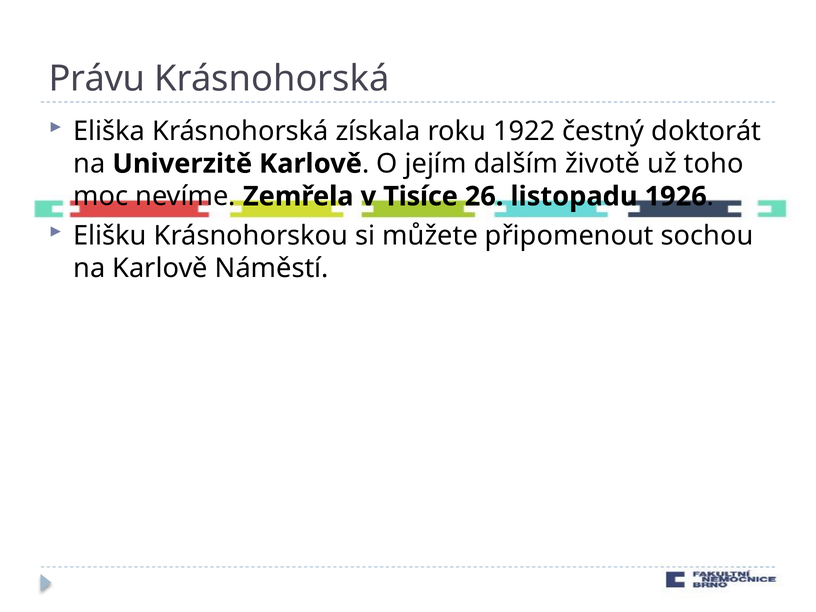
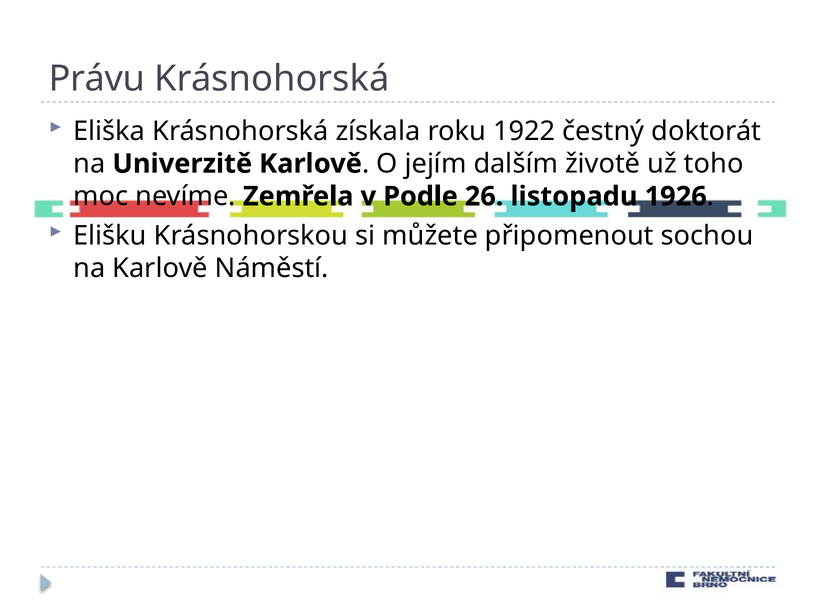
Tisíce: Tisíce -> Podle
